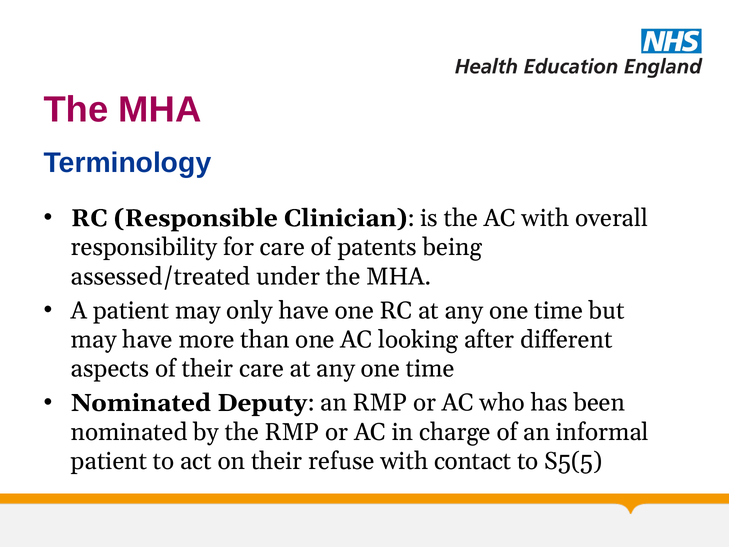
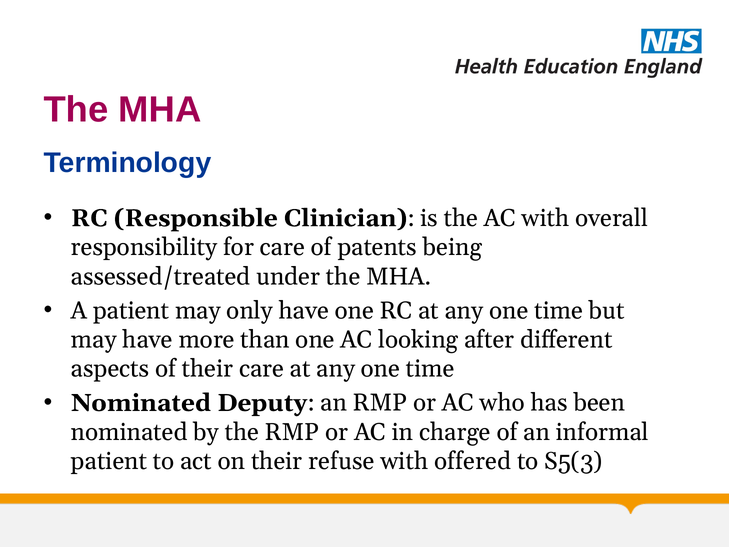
contact: contact -> offered
S5(5: S5(5 -> S5(3
